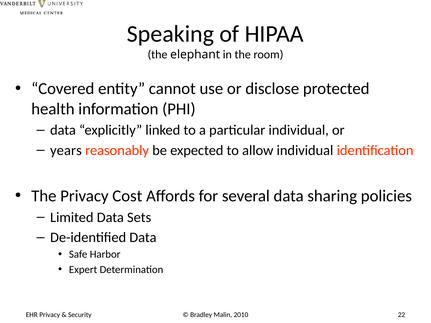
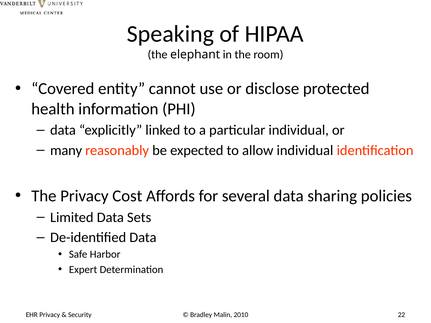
years: years -> many
